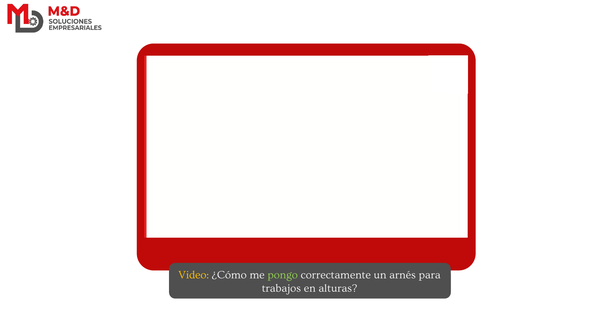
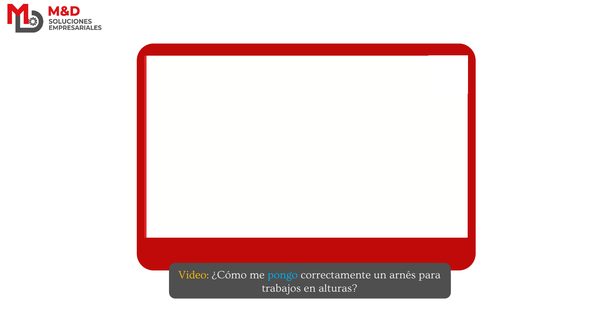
pongo colour: light green -> light blue
